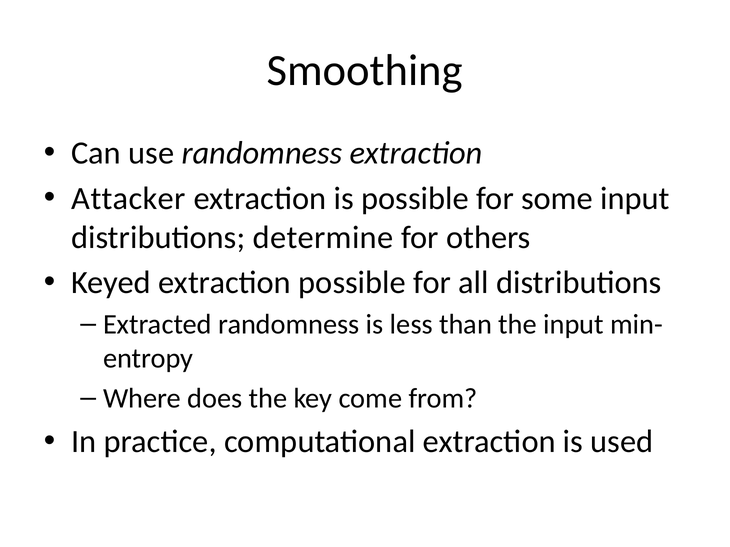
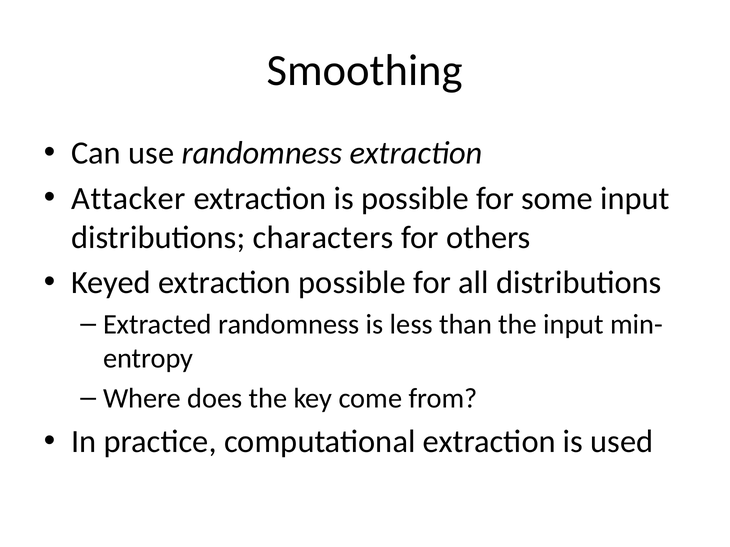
determine: determine -> characters
